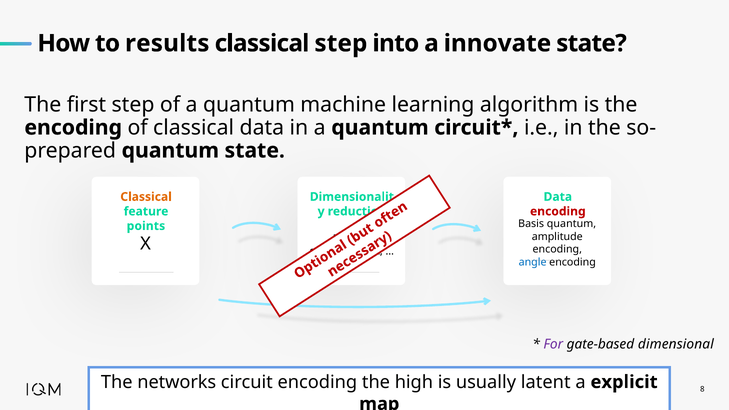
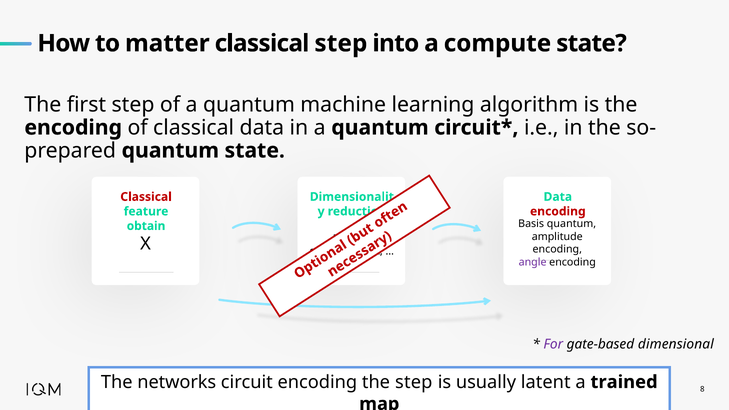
results: results -> matter
innovate: innovate -> compute
Classical at (146, 197) colour: orange -> red
points: points -> obtain
angle colour: blue -> purple
the high: high -> step
explicit: explicit -> trained
